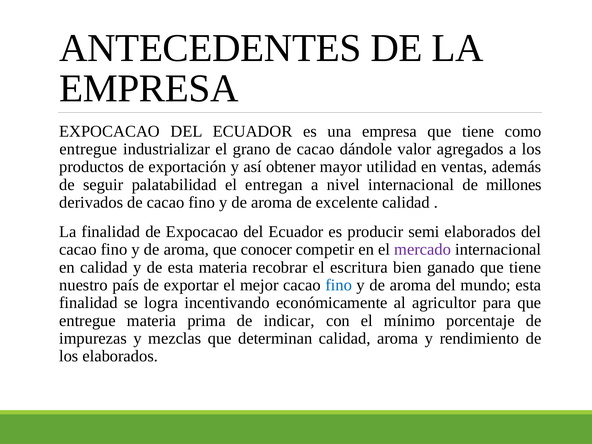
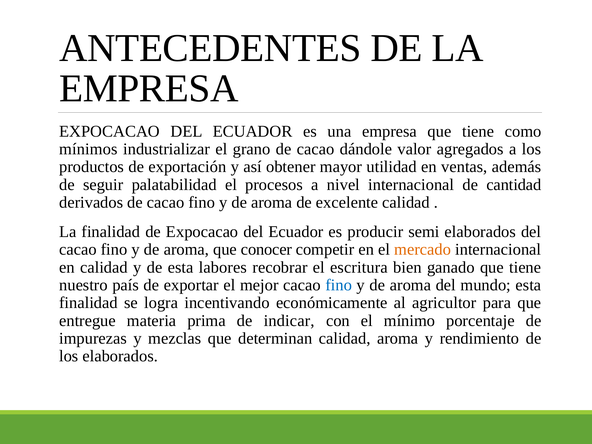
entregue at (88, 149): entregue -> mínimos
entregan: entregan -> procesos
millones: millones -> cantidad
mercado colour: purple -> orange
esta materia: materia -> labores
